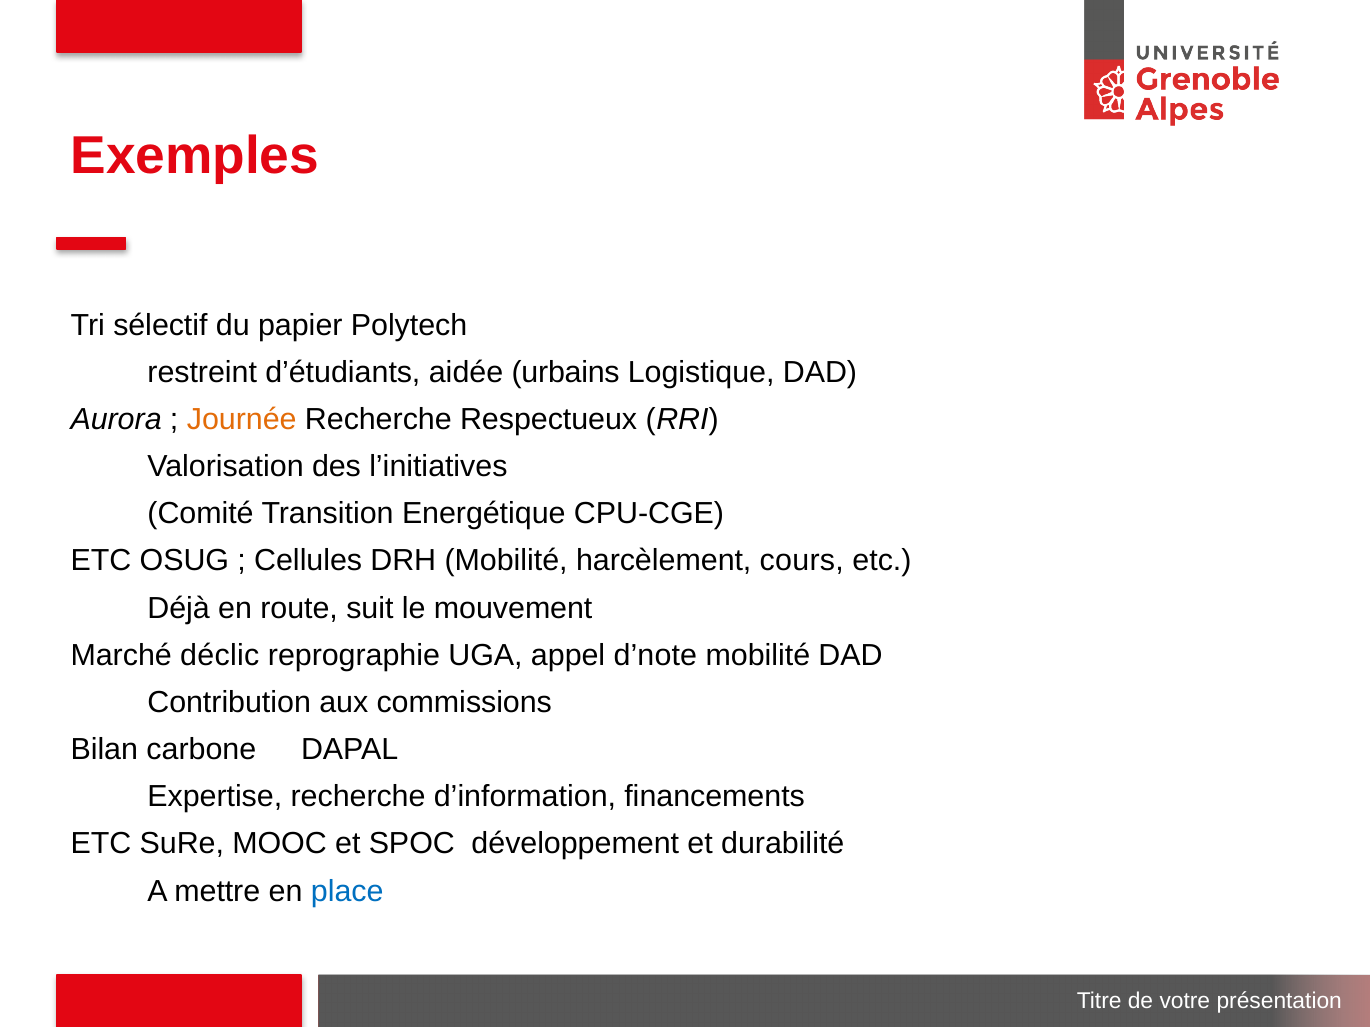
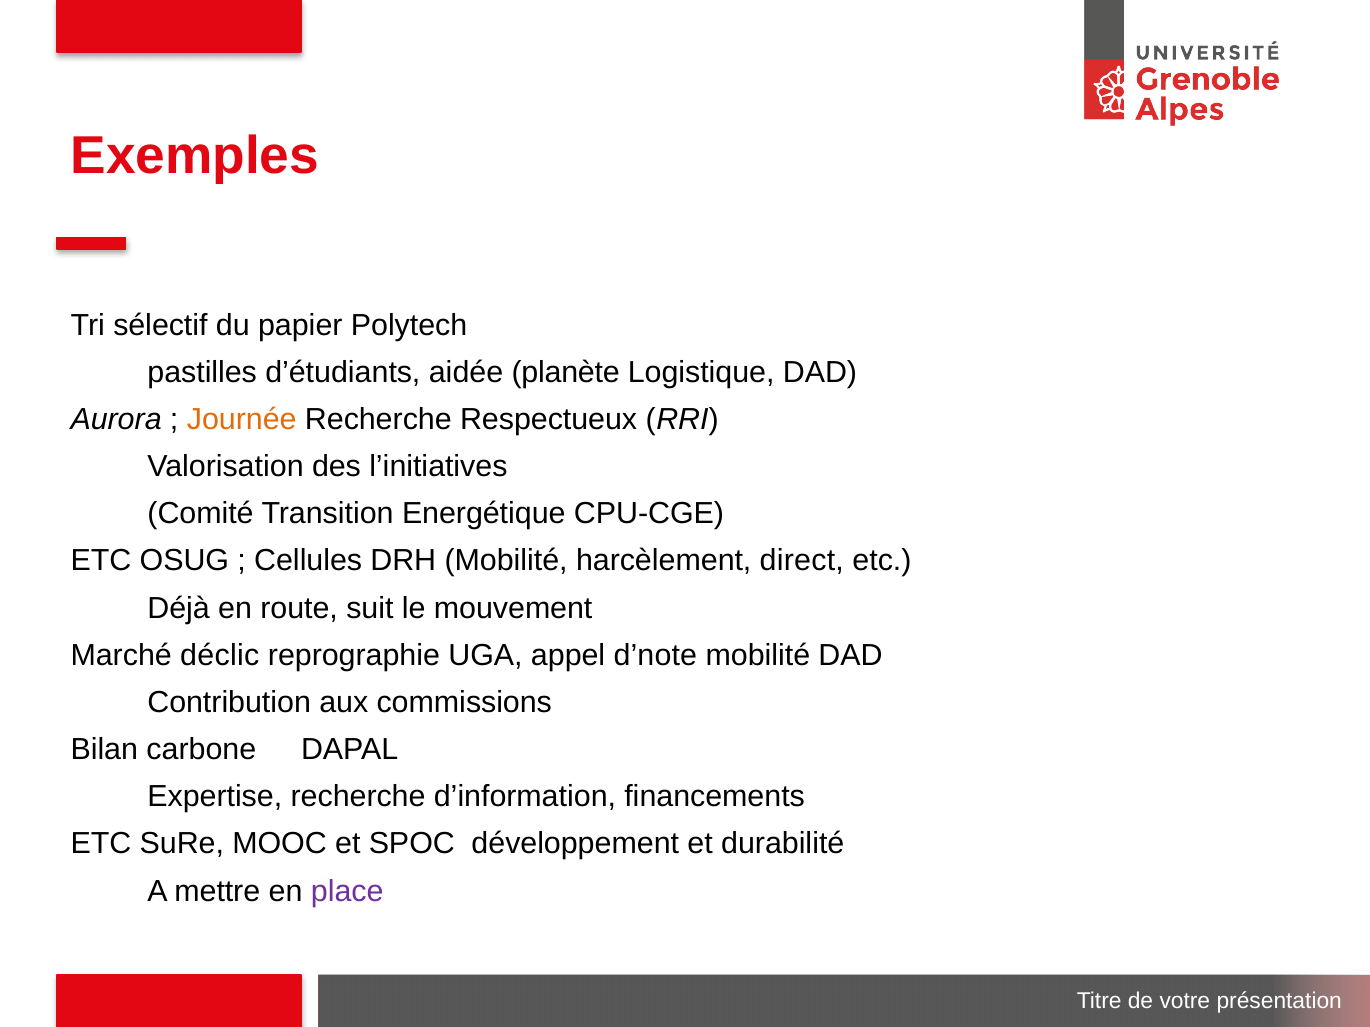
restreint: restreint -> pastilles
urbains: urbains -> planète
cours: cours -> direct
place colour: blue -> purple
